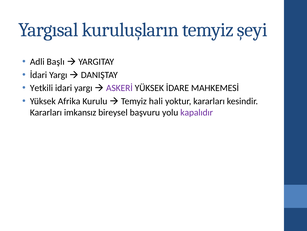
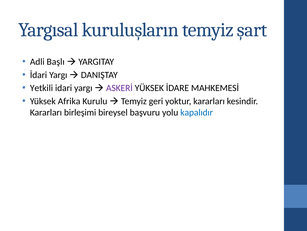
şeyi: şeyi -> şart
hali: hali -> geri
imkansız: imkansız -> birleşimi
kapalıdır colour: purple -> blue
